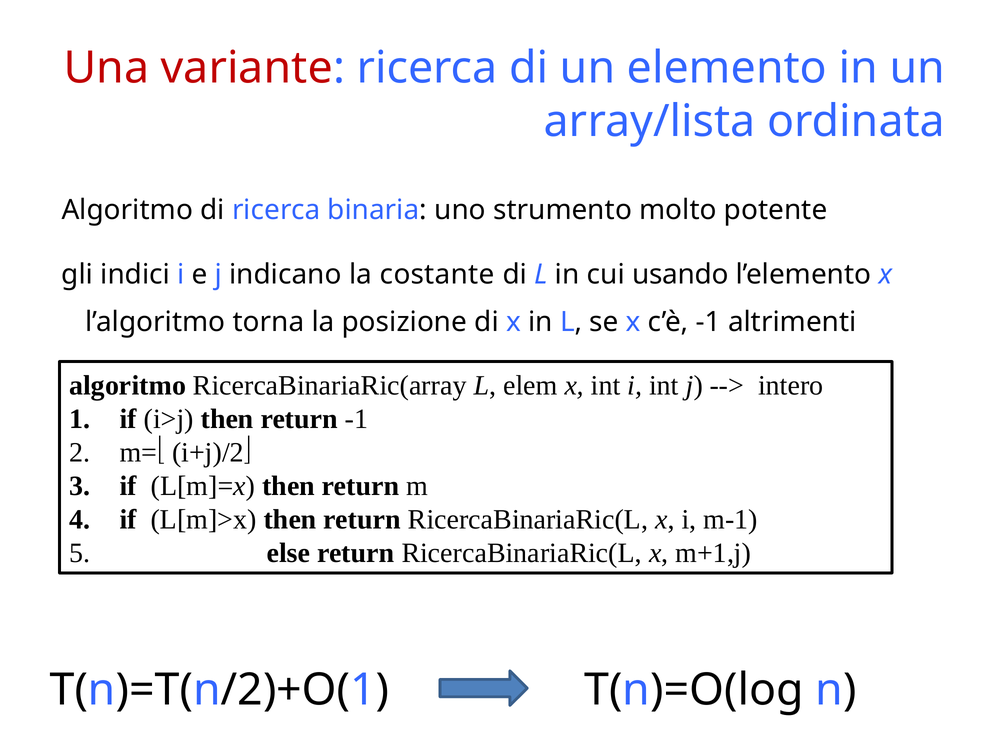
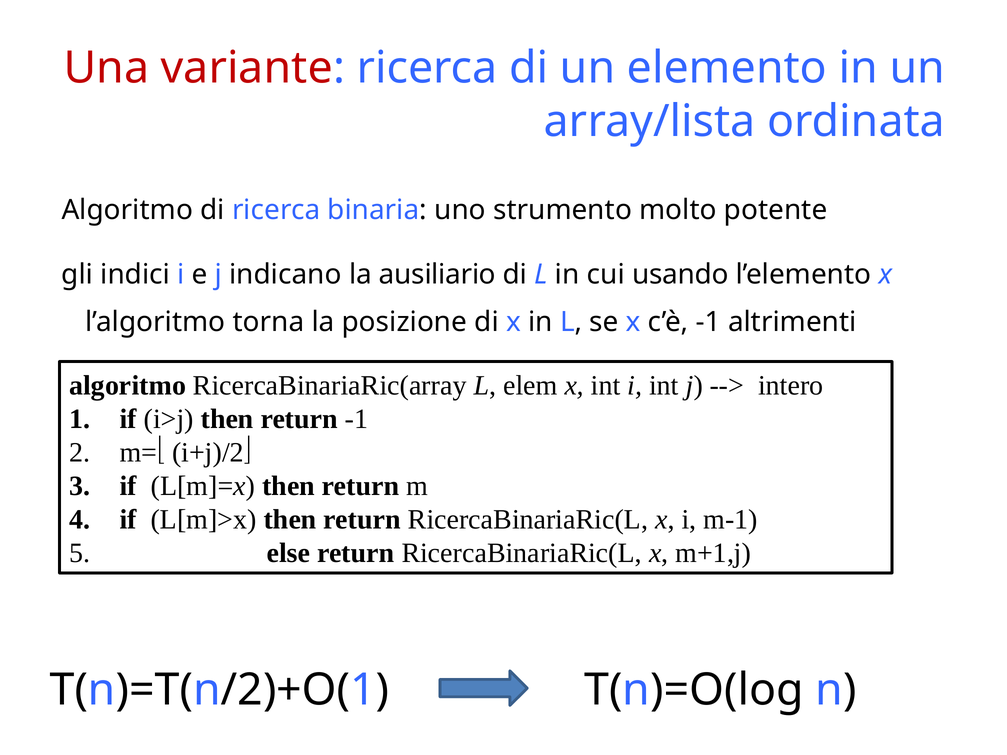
costante: costante -> ausiliario
